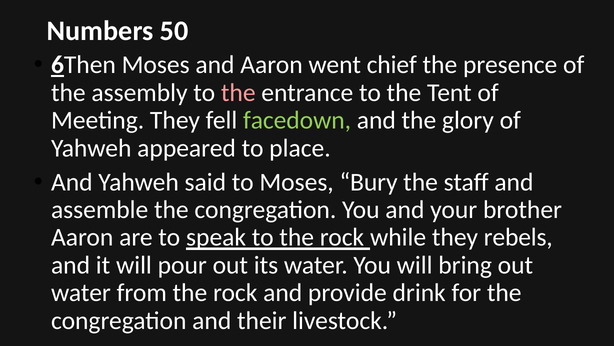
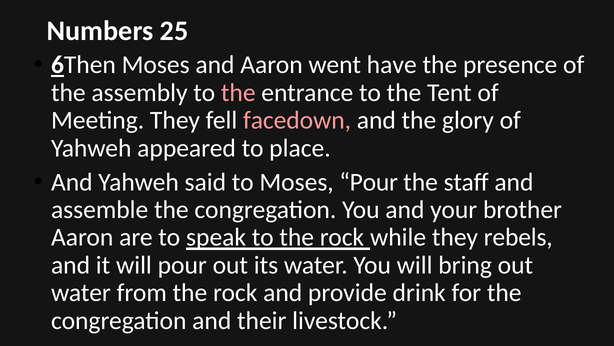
50: 50 -> 25
chief: chief -> have
facedown colour: light green -> pink
Moses Bury: Bury -> Pour
